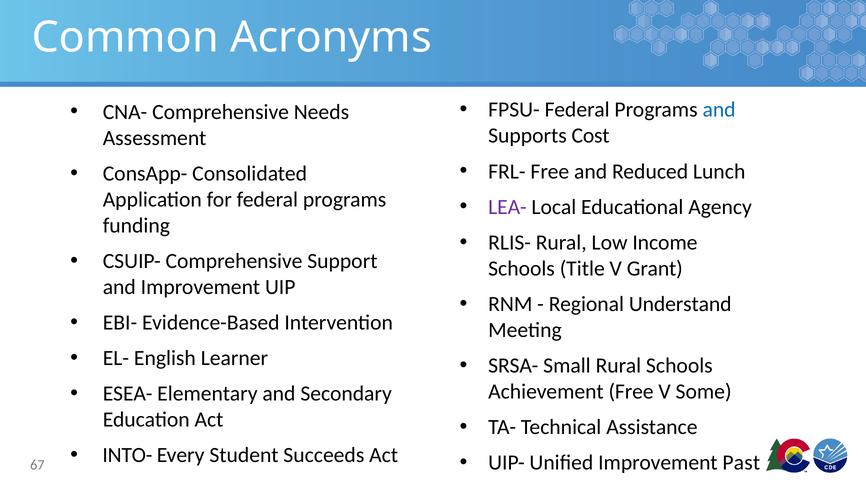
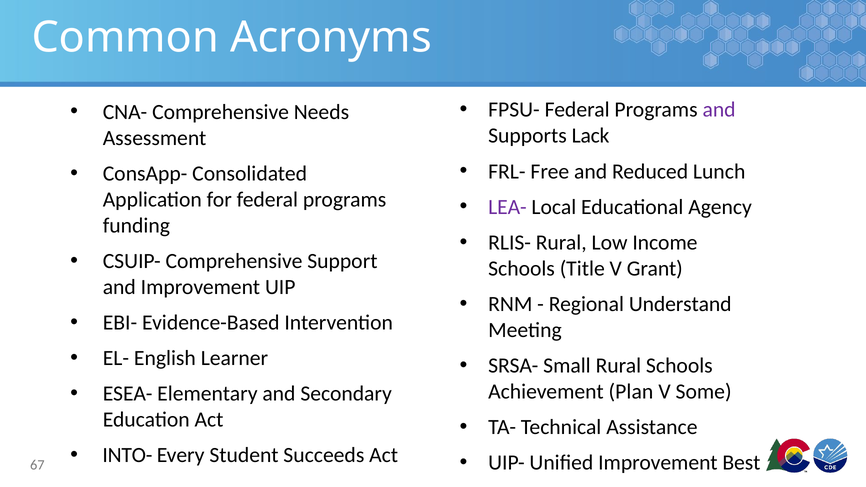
and at (719, 110) colour: blue -> purple
Cost: Cost -> Lack
Achievement Free: Free -> Plan
Past: Past -> Best
